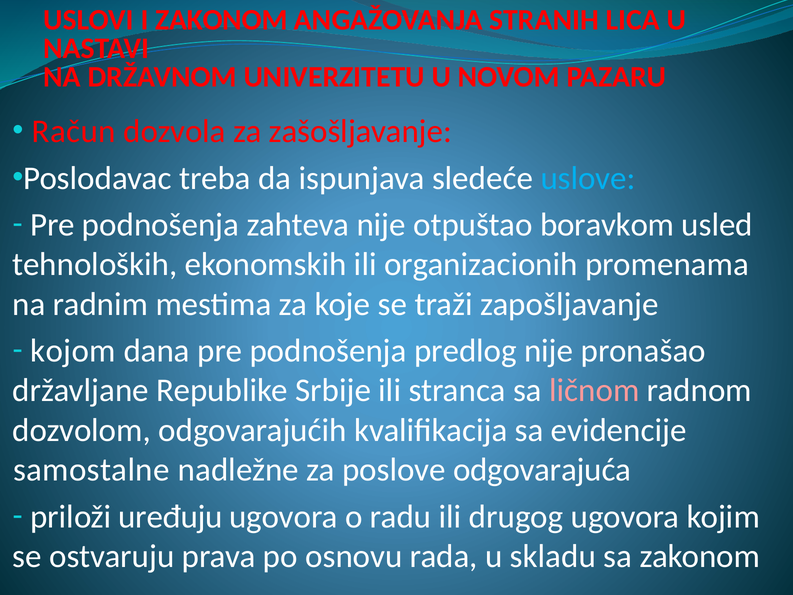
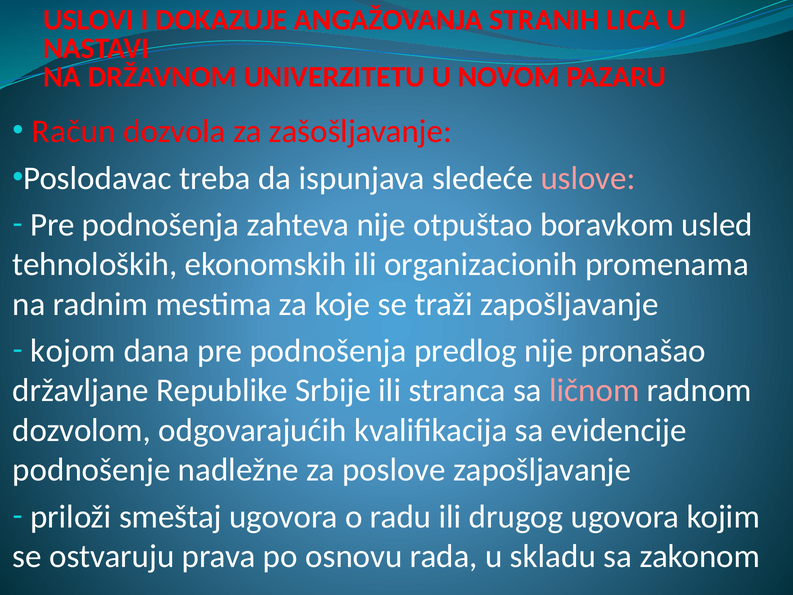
I ZAKONOM: ZAKONOM -> DOKAZUJE
uslove colour: light blue -> pink
samostalne: samostalne -> podnošenje
poslove odgovarajuća: odgovarajuća -> zapošljavanje
uređuju: uređuju -> smeštaj
